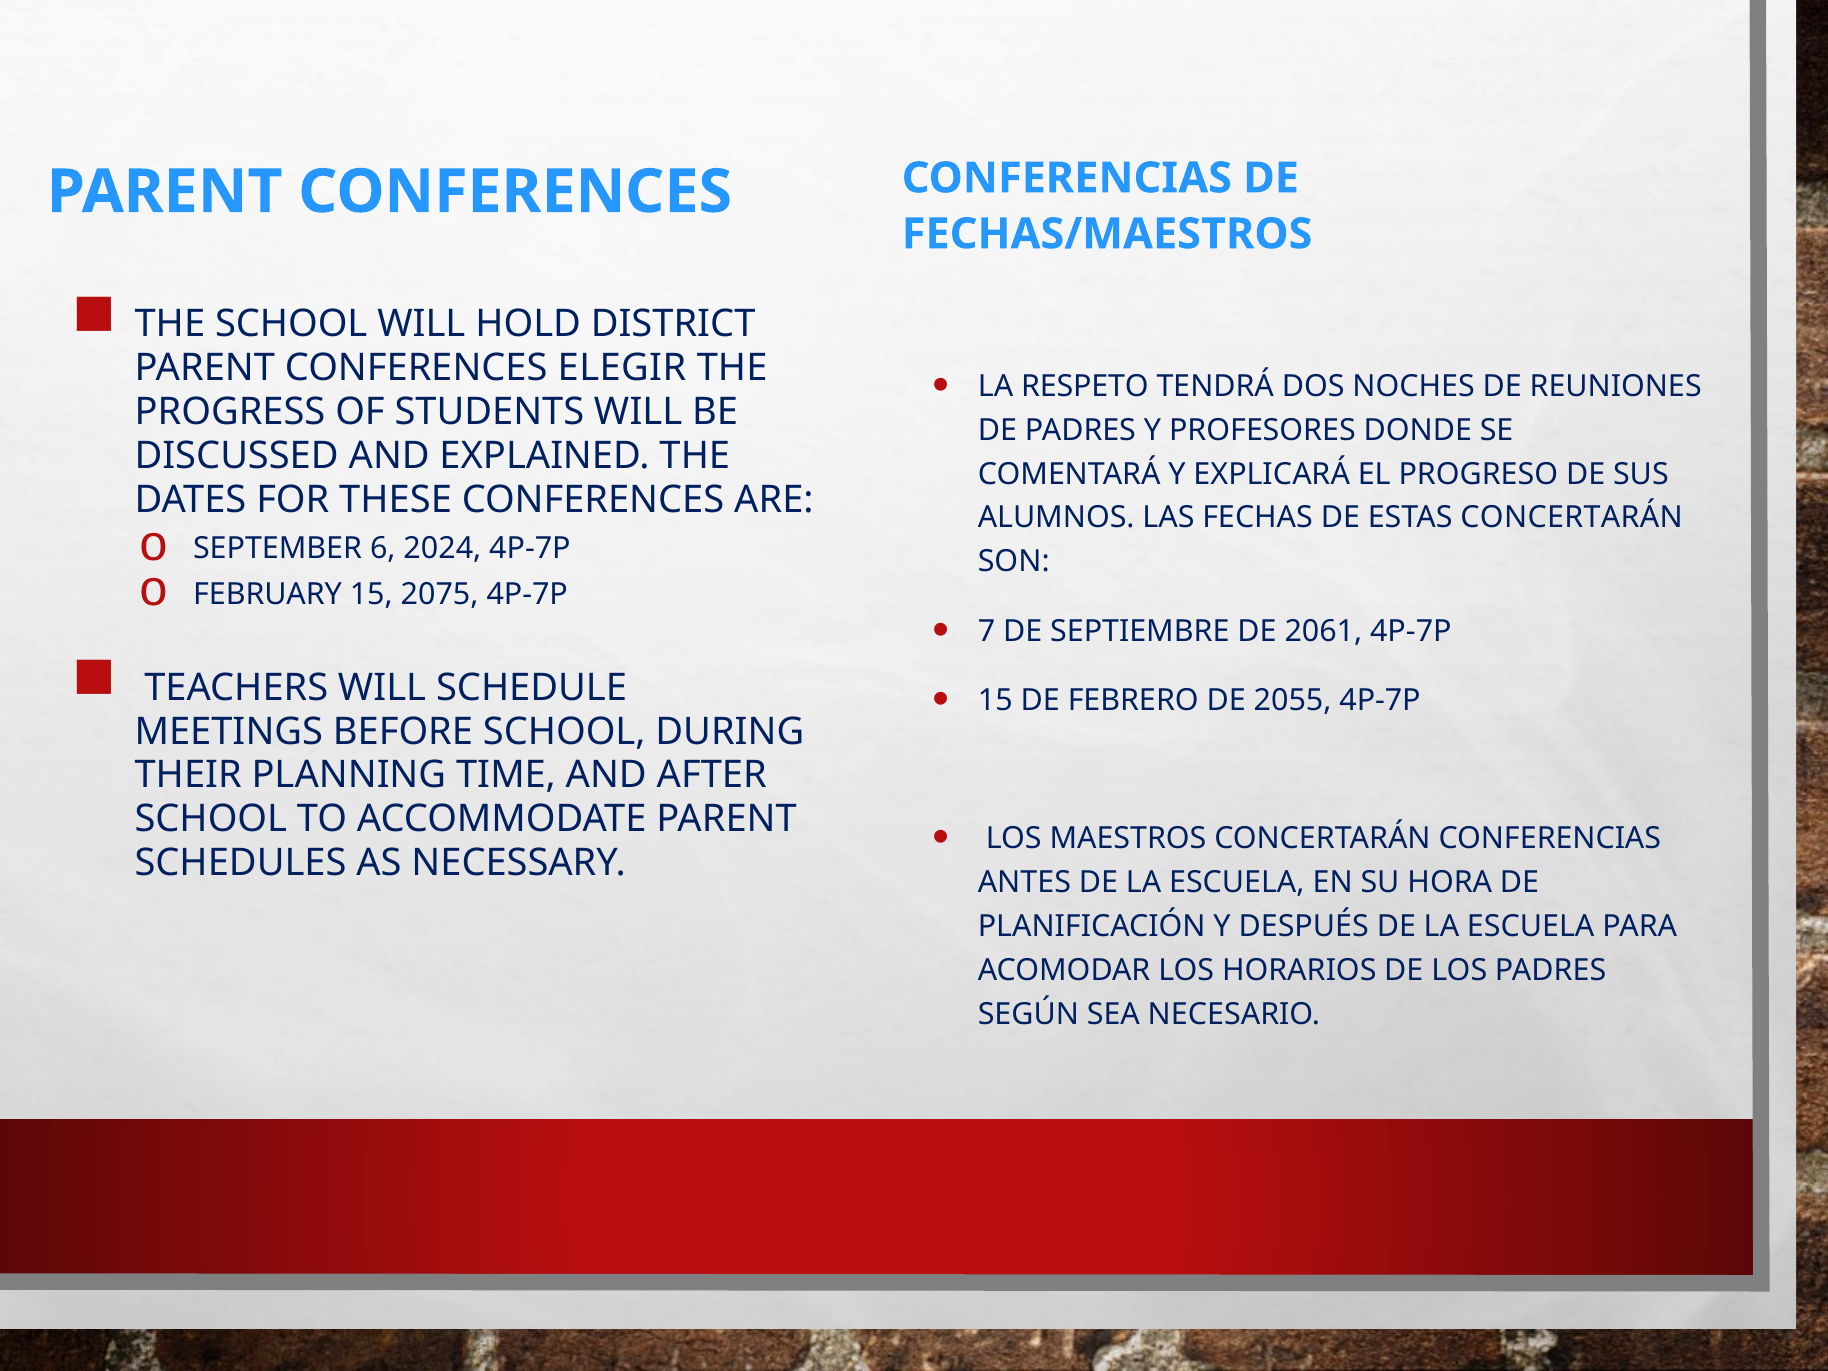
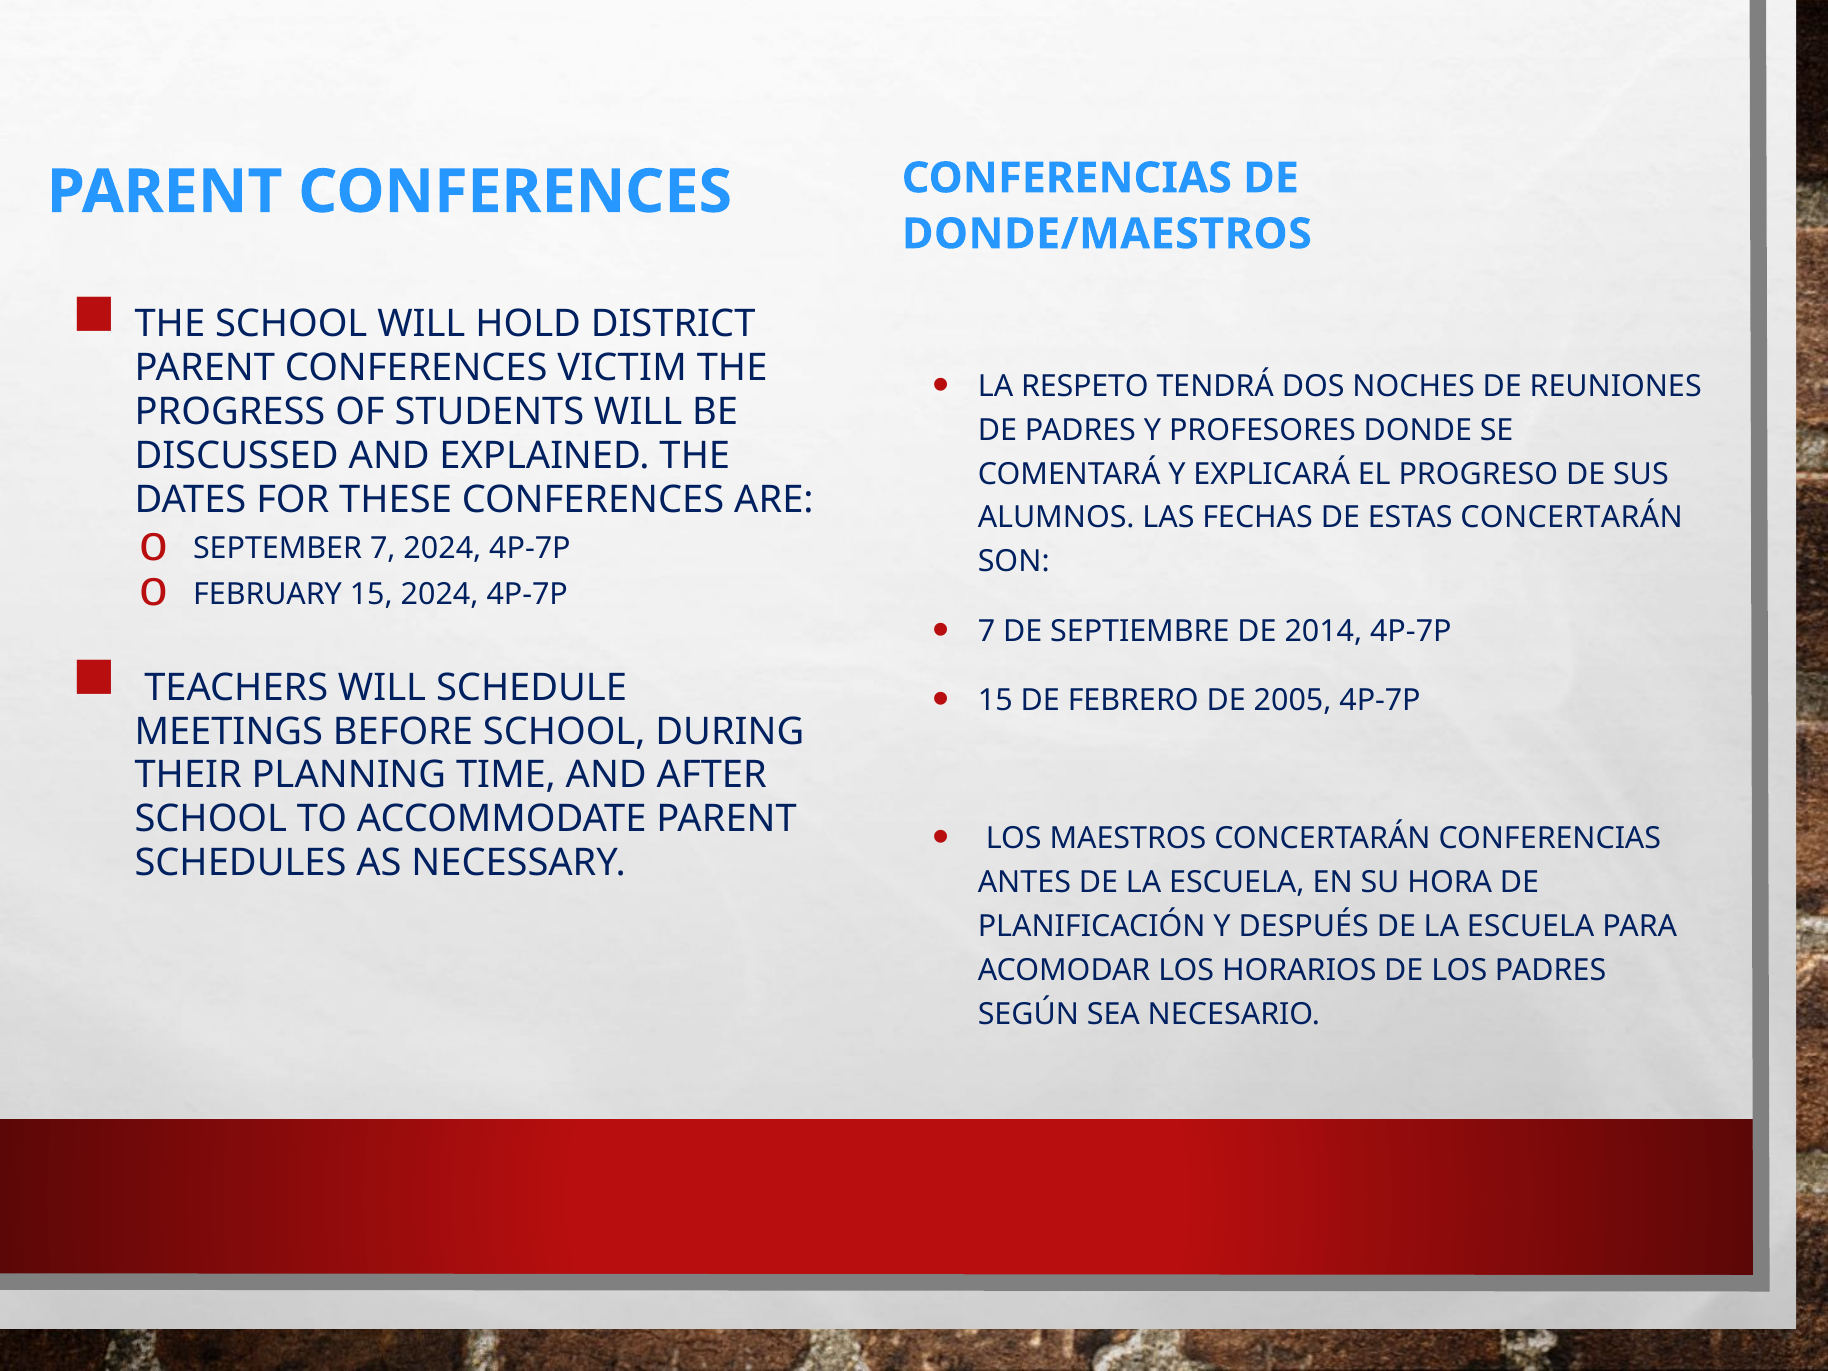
FECHAS/MAESTROS: FECHAS/MAESTROS -> DONDE/MAESTROS
ELEGIR: ELEGIR -> VICTIM
SEPTEMBER 6: 6 -> 7
15 2075: 2075 -> 2024
2061: 2061 -> 2014
2055: 2055 -> 2005
